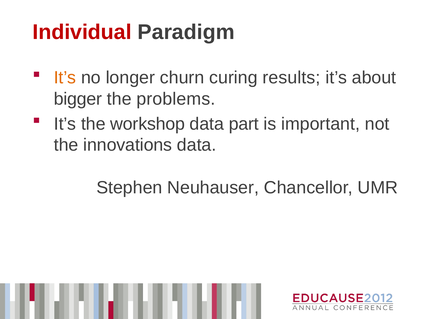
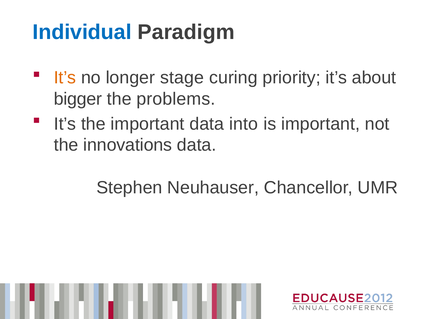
Individual colour: red -> blue
churn: churn -> stage
results: results -> priority
the workshop: workshop -> important
part: part -> into
